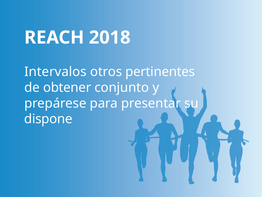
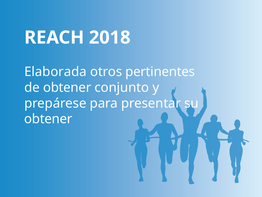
Intervalos: Intervalos -> Elaborada
dispone at (48, 119): dispone -> obtener
